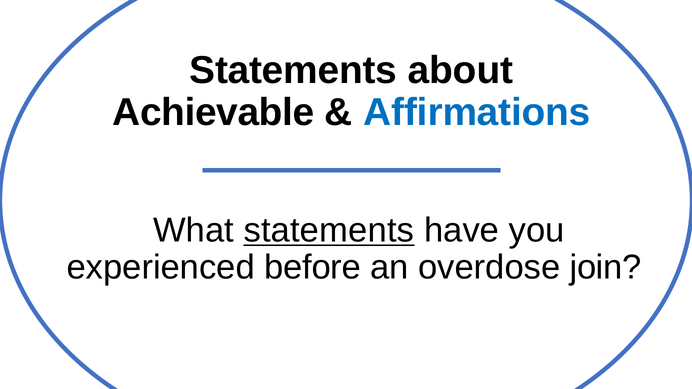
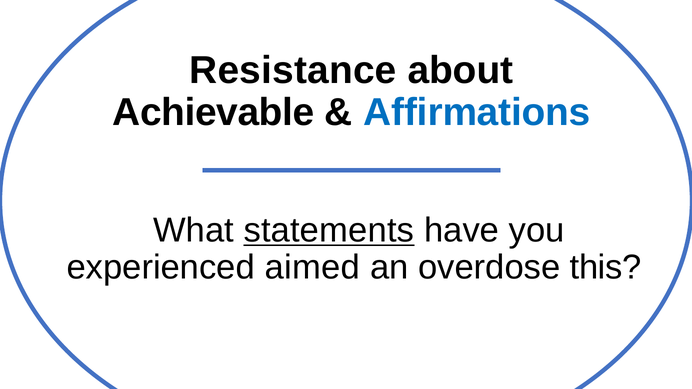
Statements at (293, 70): Statements -> Resistance
before: before -> aimed
join: join -> this
